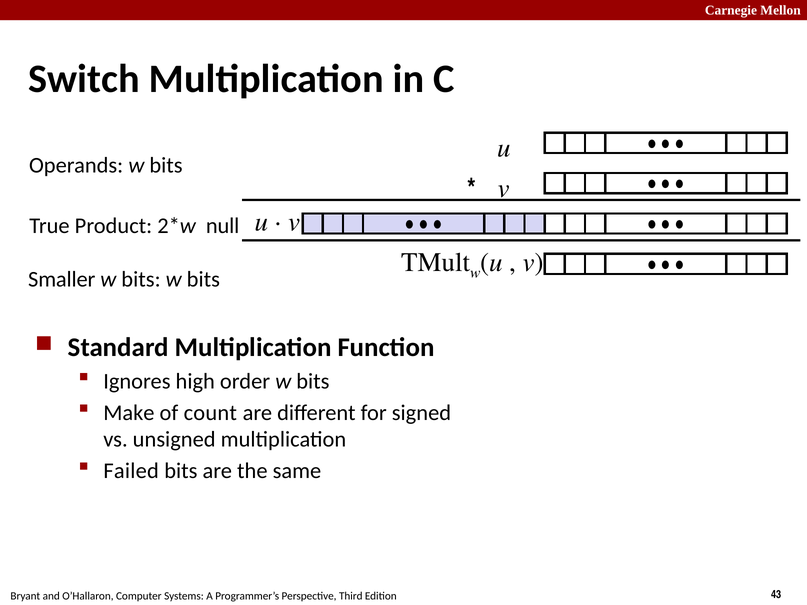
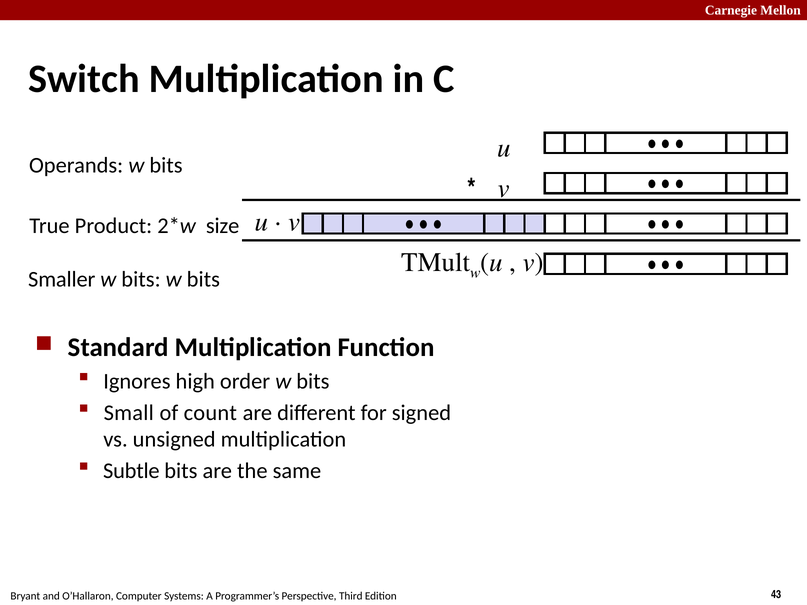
null: null -> size
Make: Make -> Small
Failed: Failed -> Subtle
